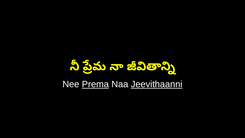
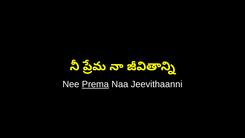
Jeevithaanni underline: present -> none
